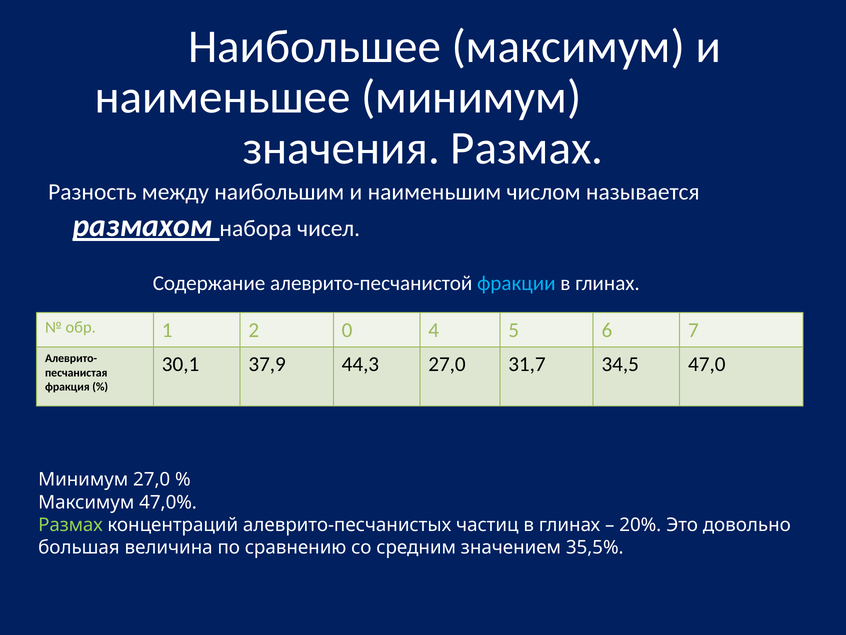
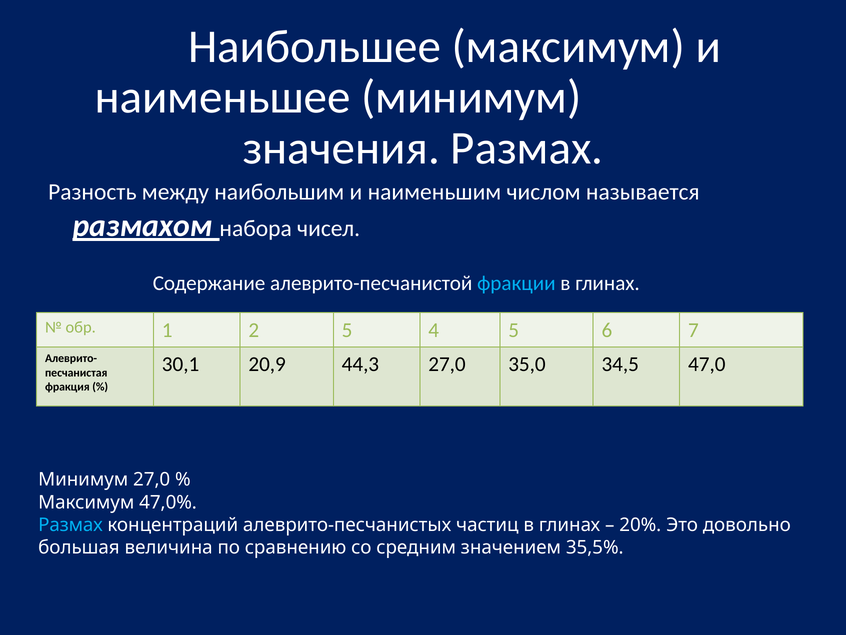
2 0: 0 -> 5
37,9: 37,9 -> 20,9
31,7: 31,7 -> 35,0
Размах at (71, 524) colour: light green -> light blue
